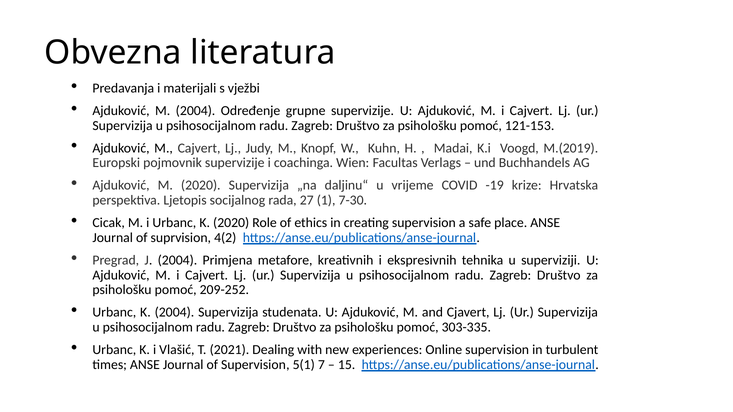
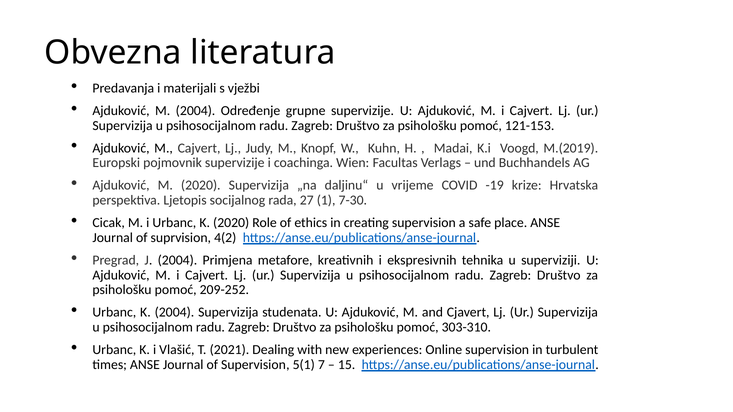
303-335: 303-335 -> 303-310
